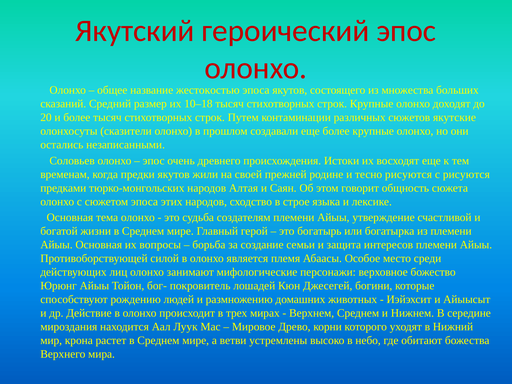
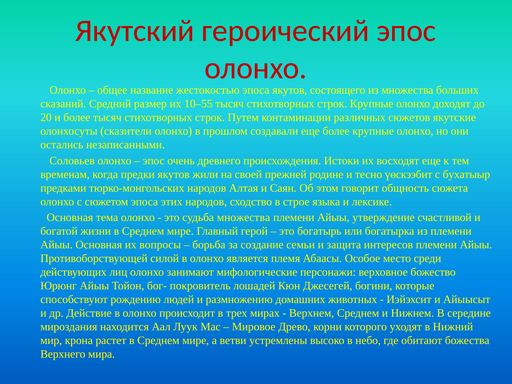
10–18: 10–18 -> 10–55
тесно рисуются: рисуются -> үɵскээбит
с рисуются: рисуются -> бухатыыр
судьба создателям: создателям -> множества
